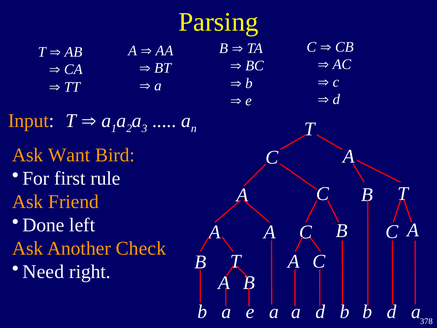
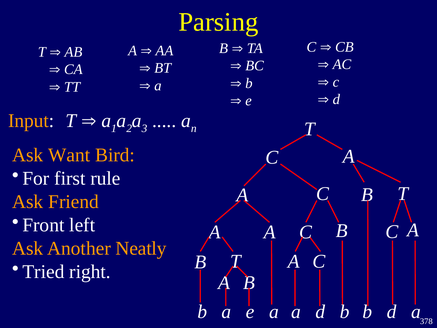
Done: Done -> Front
Check: Check -> Neatly
Need: Need -> Tried
